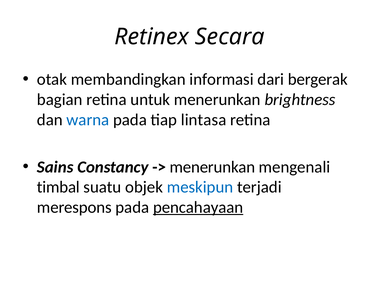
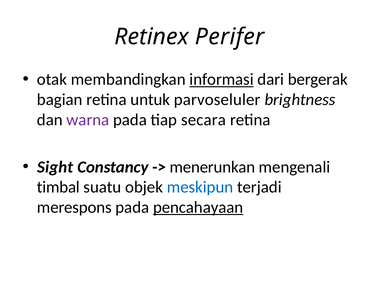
Secara: Secara -> Perifer
informasi underline: none -> present
untuk menerunkan: menerunkan -> parvoseluler
warna colour: blue -> purple
lintasa: lintasa -> secara
Sains: Sains -> Sight
